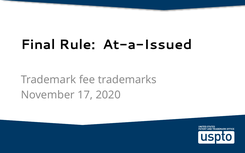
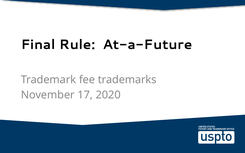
At-a-Issued: At-a-Issued -> At-a-Future
